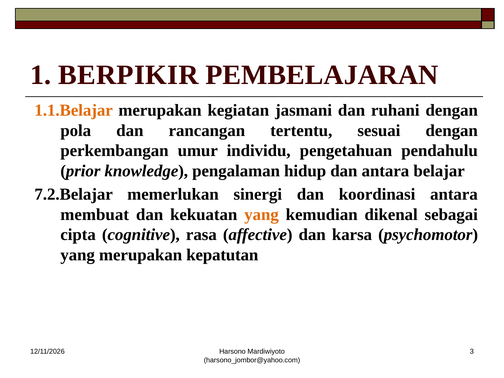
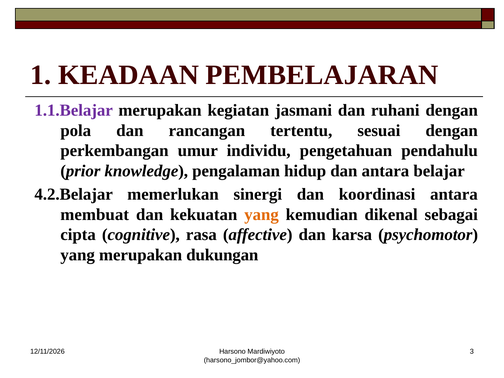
BERPIKIR: BERPIKIR -> KEADAAN
1.1.Belajar colour: orange -> purple
7.2.Belajar: 7.2.Belajar -> 4.2.Belajar
kepatutan: kepatutan -> dukungan
